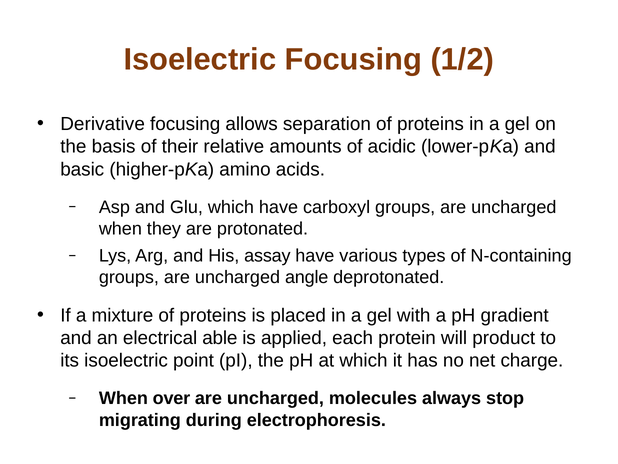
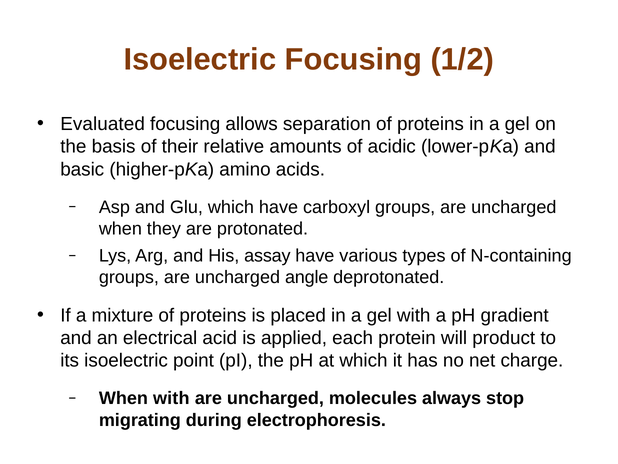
Derivative: Derivative -> Evaluated
able: able -> acid
When over: over -> with
